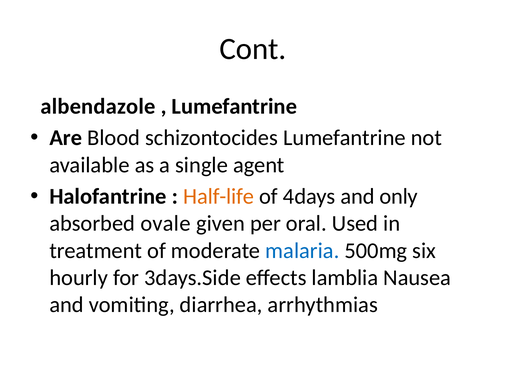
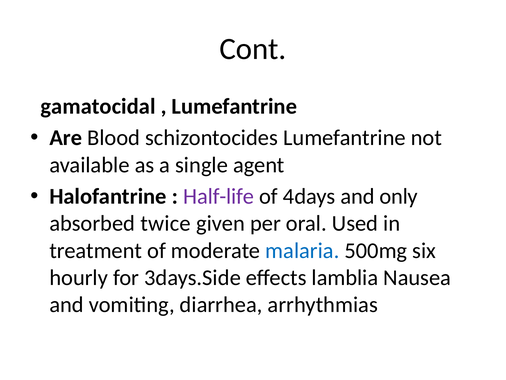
albendazole: albendazole -> gamatocidal
Half-life colour: orange -> purple
ovale: ovale -> twice
